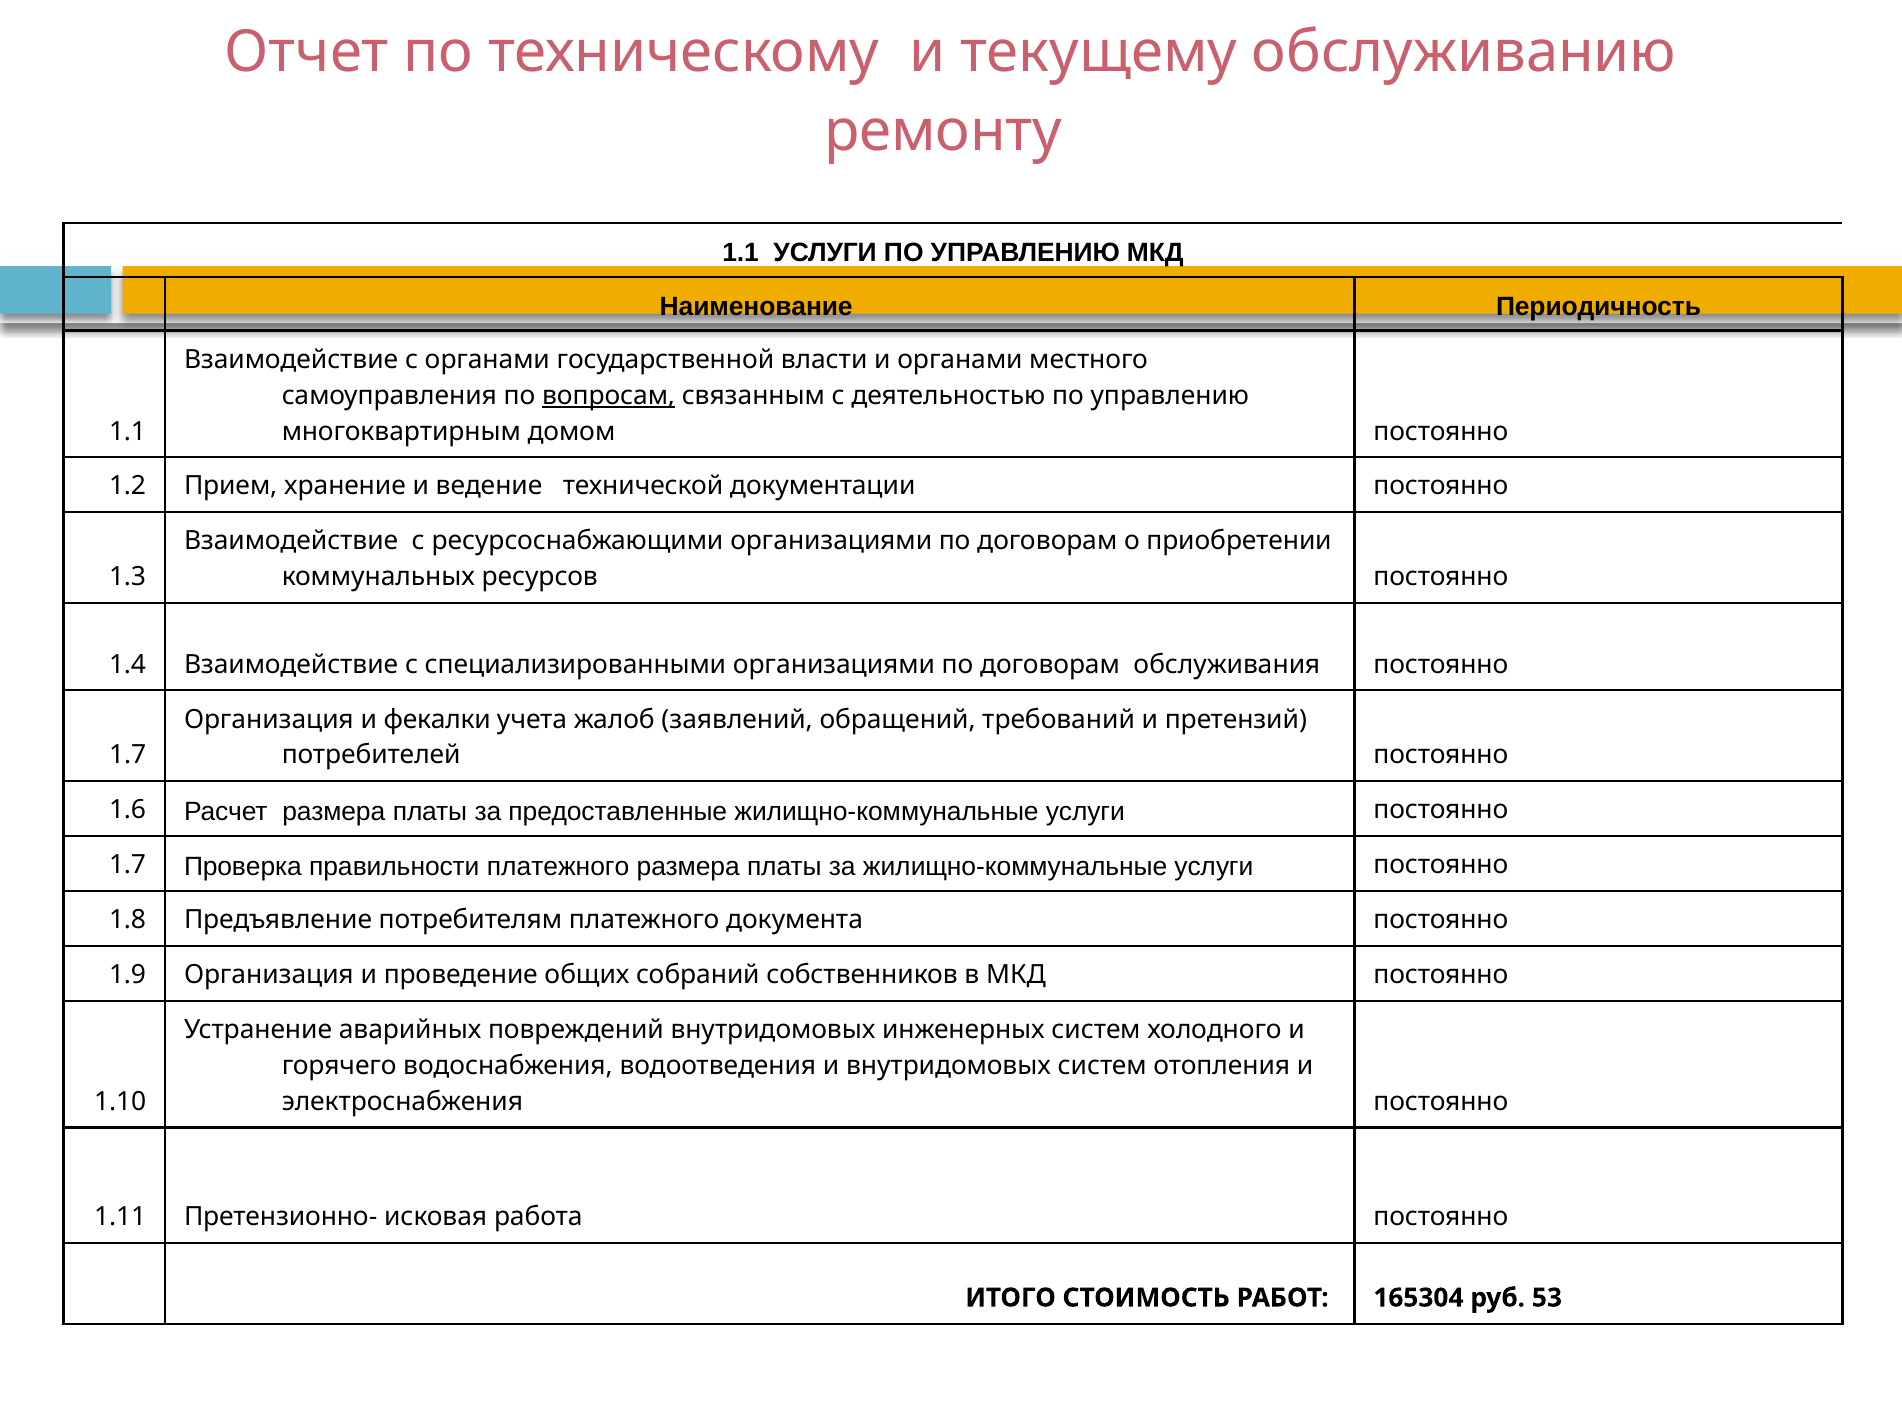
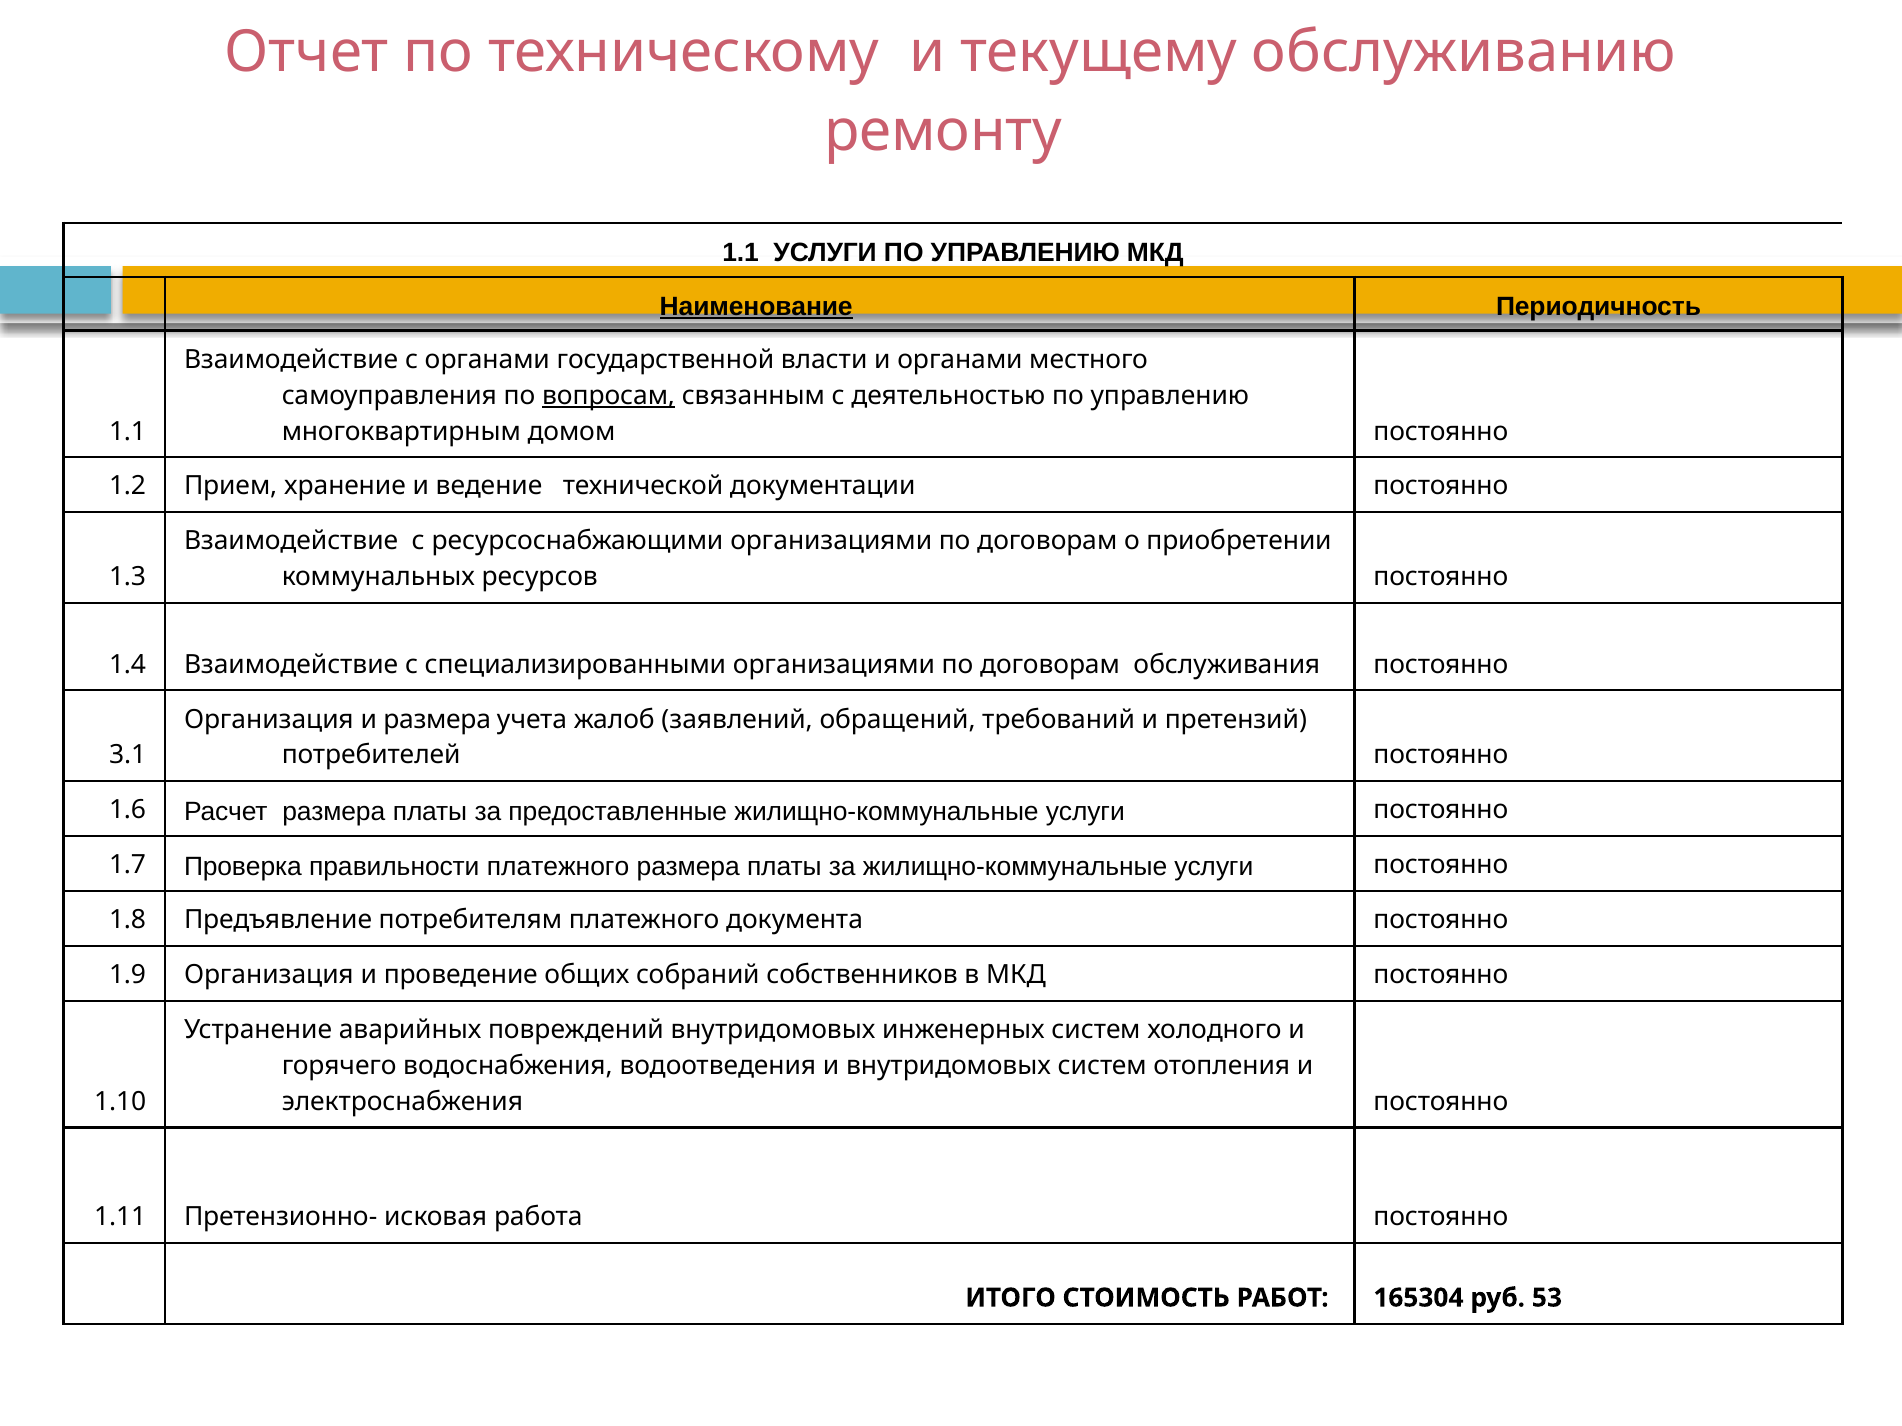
Наименование underline: none -> present
и фекалки: фекалки -> размера
1.7 at (128, 756): 1.7 -> 3.1
